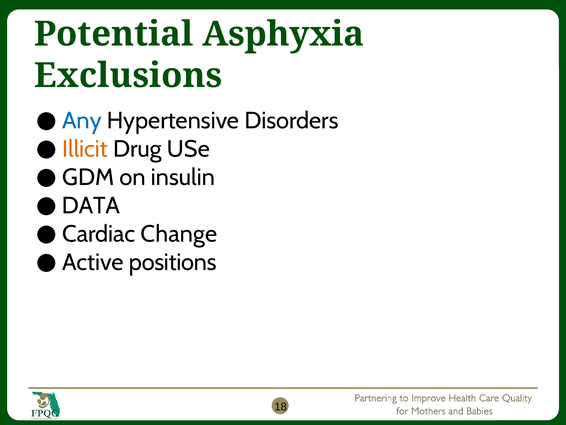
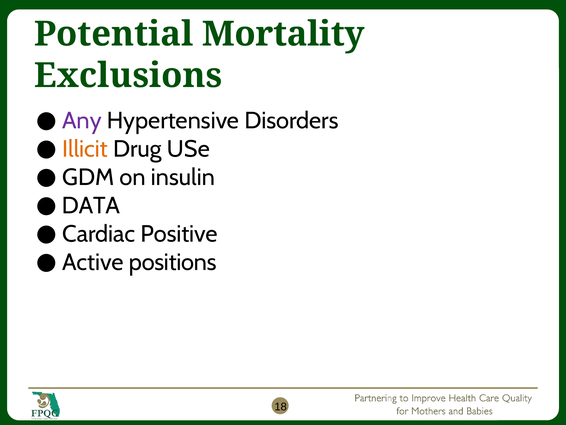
Asphyxia: Asphyxia -> Mortality
Any colour: blue -> purple
Change: Change -> Positive
